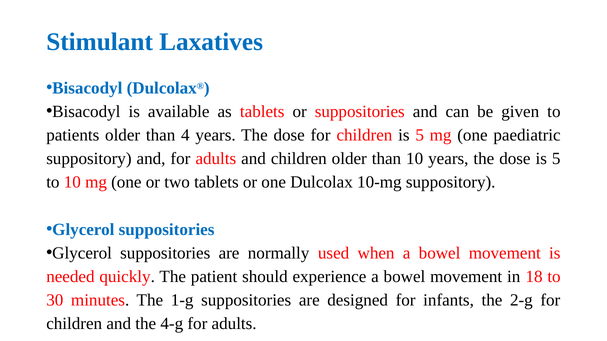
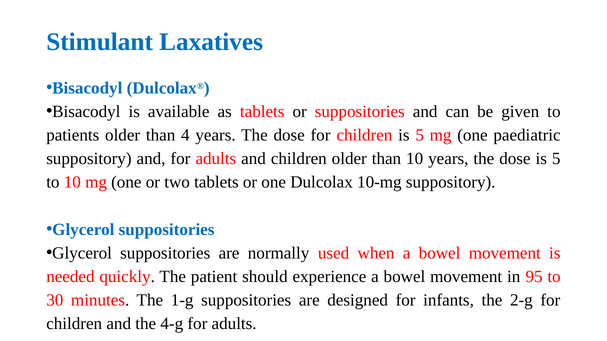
18: 18 -> 95
